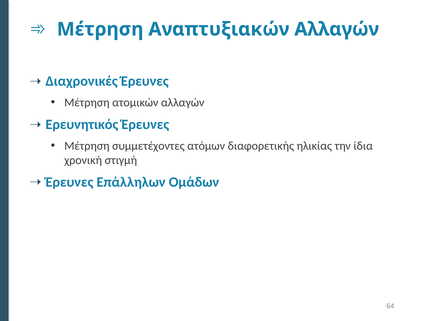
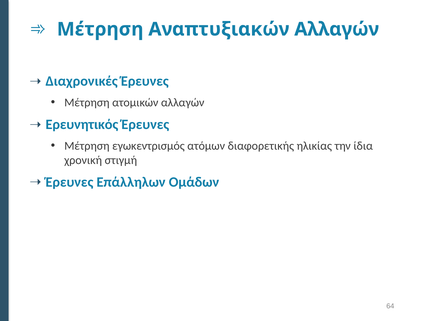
συμμετέχοντες: συμμετέχοντες -> εγωκεντρισμός
